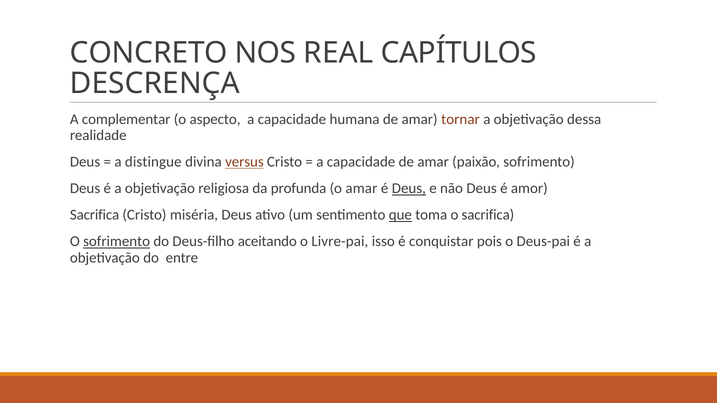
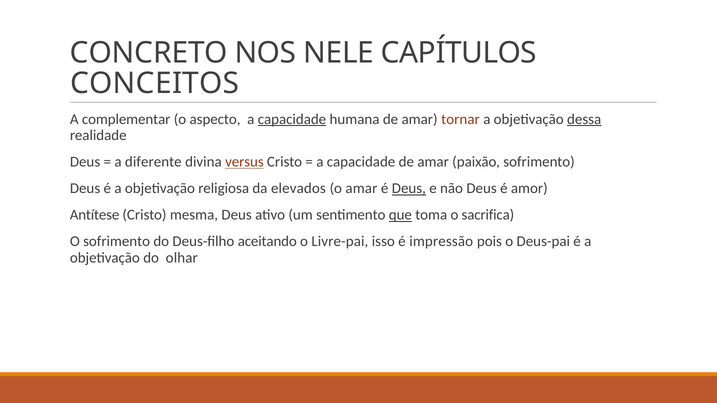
REAL: REAL -> NELE
DESCRENÇA: DESCRENÇA -> CONCEITOS
capacidade at (292, 119) underline: none -> present
dessa underline: none -> present
distingue: distingue -> diferente
profunda: profunda -> elevados
Sacrifica at (95, 215): Sacrifica -> Antítese
miséria: miséria -> mesma
sofrimento at (117, 242) underline: present -> none
conquistar: conquistar -> impressão
entre: entre -> olhar
